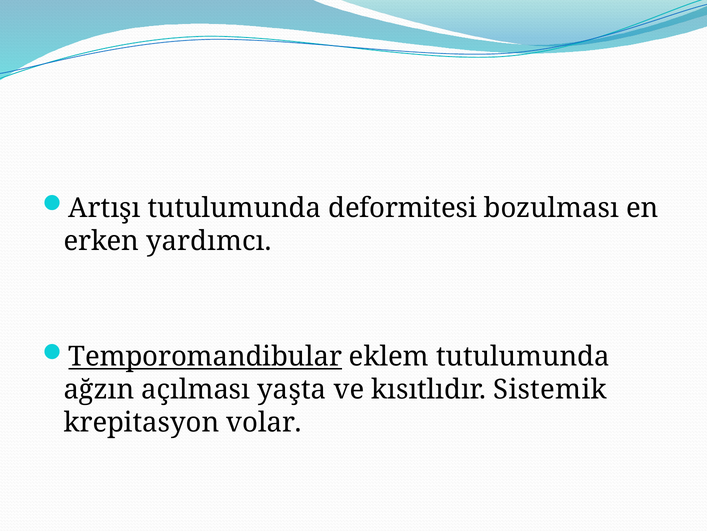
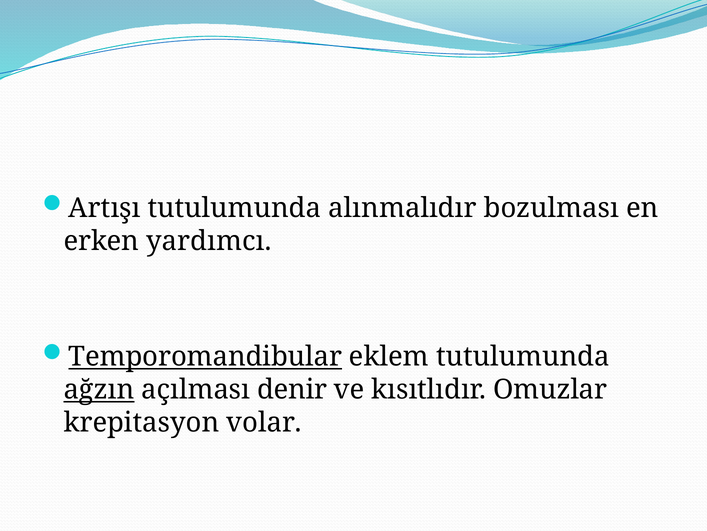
deformitesi: deformitesi -> alınmalıdır
ağzın underline: none -> present
yaşta: yaşta -> denir
Sistemik: Sistemik -> Omuzlar
